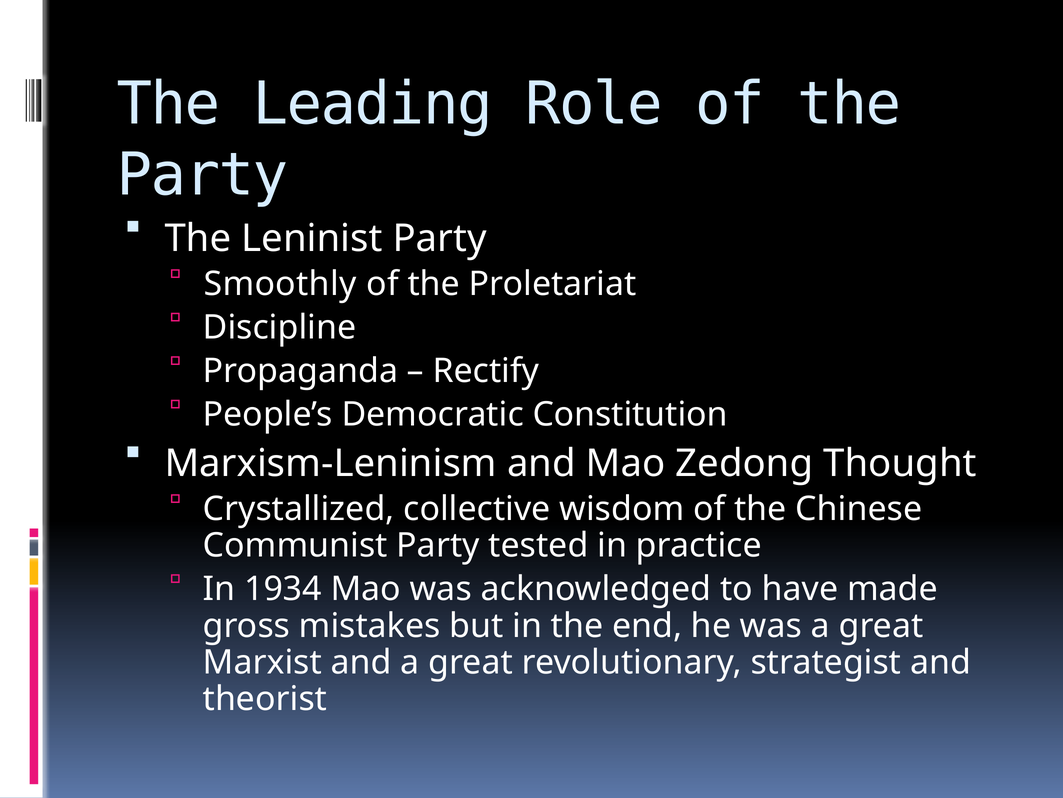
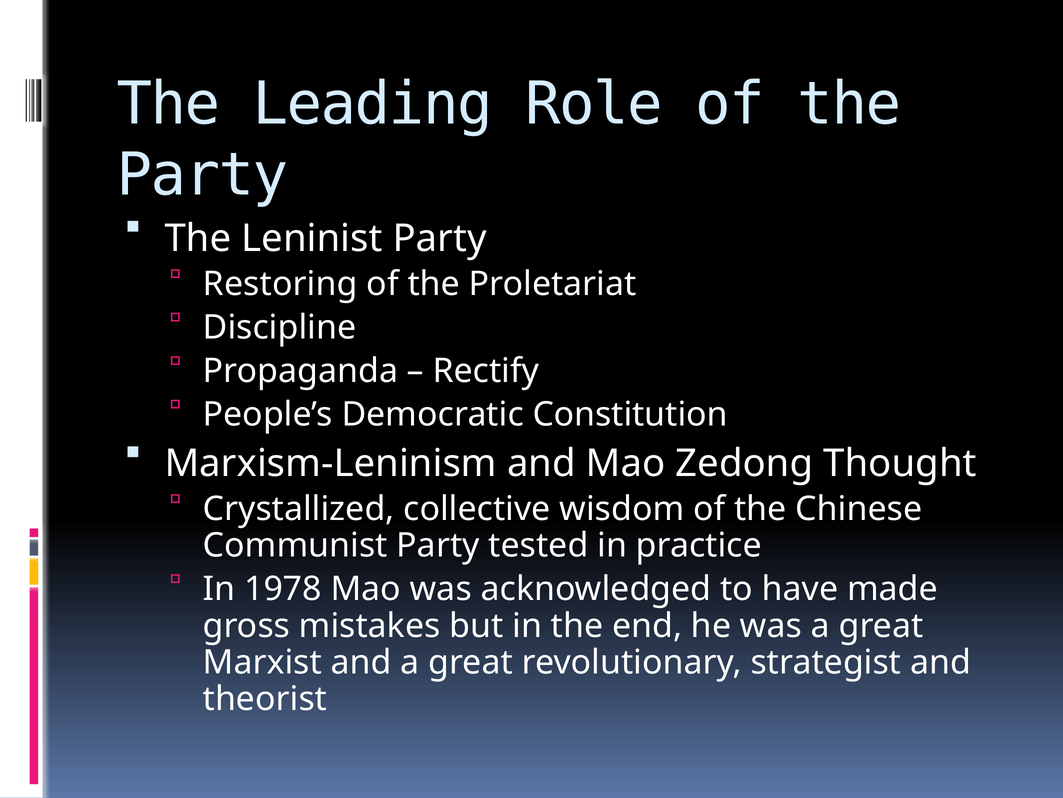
Smoothly: Smoothly -> Restoring
1934: 1934 -> 1978
